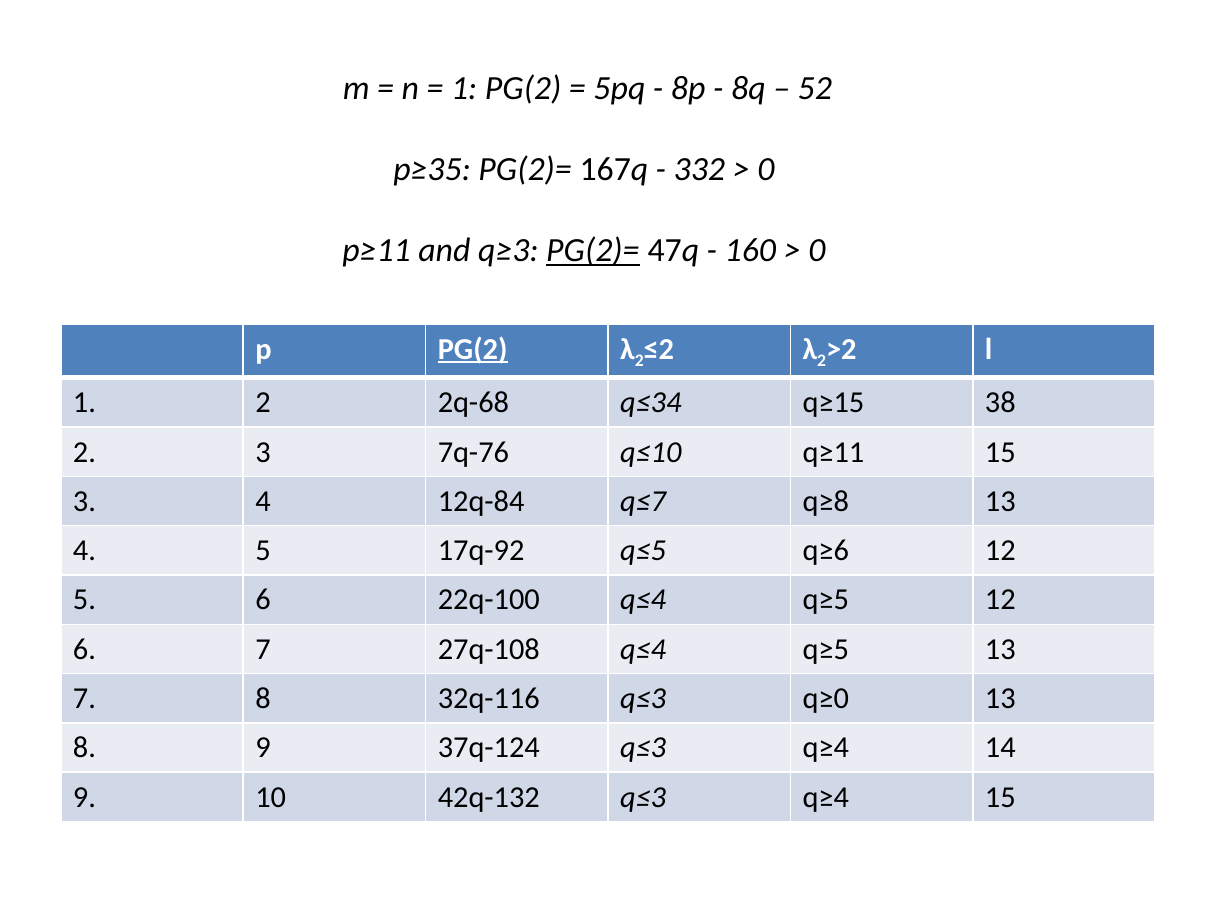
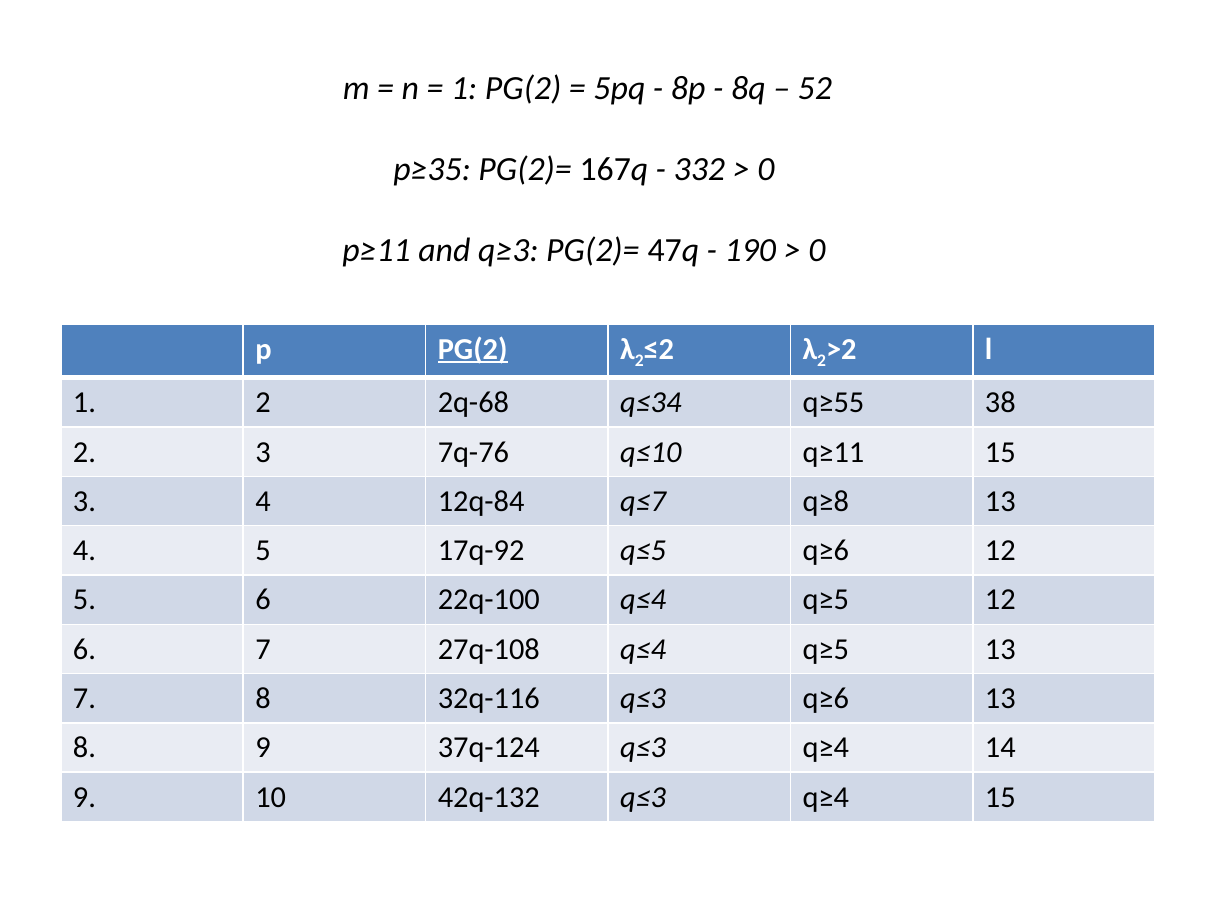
PG(2)= at (593, 251) underline: present -> none
160: 160 -> 190
q≥15: q≥15 -> q≥55
q≤3 q≥0: q≥0 -> q≥6
